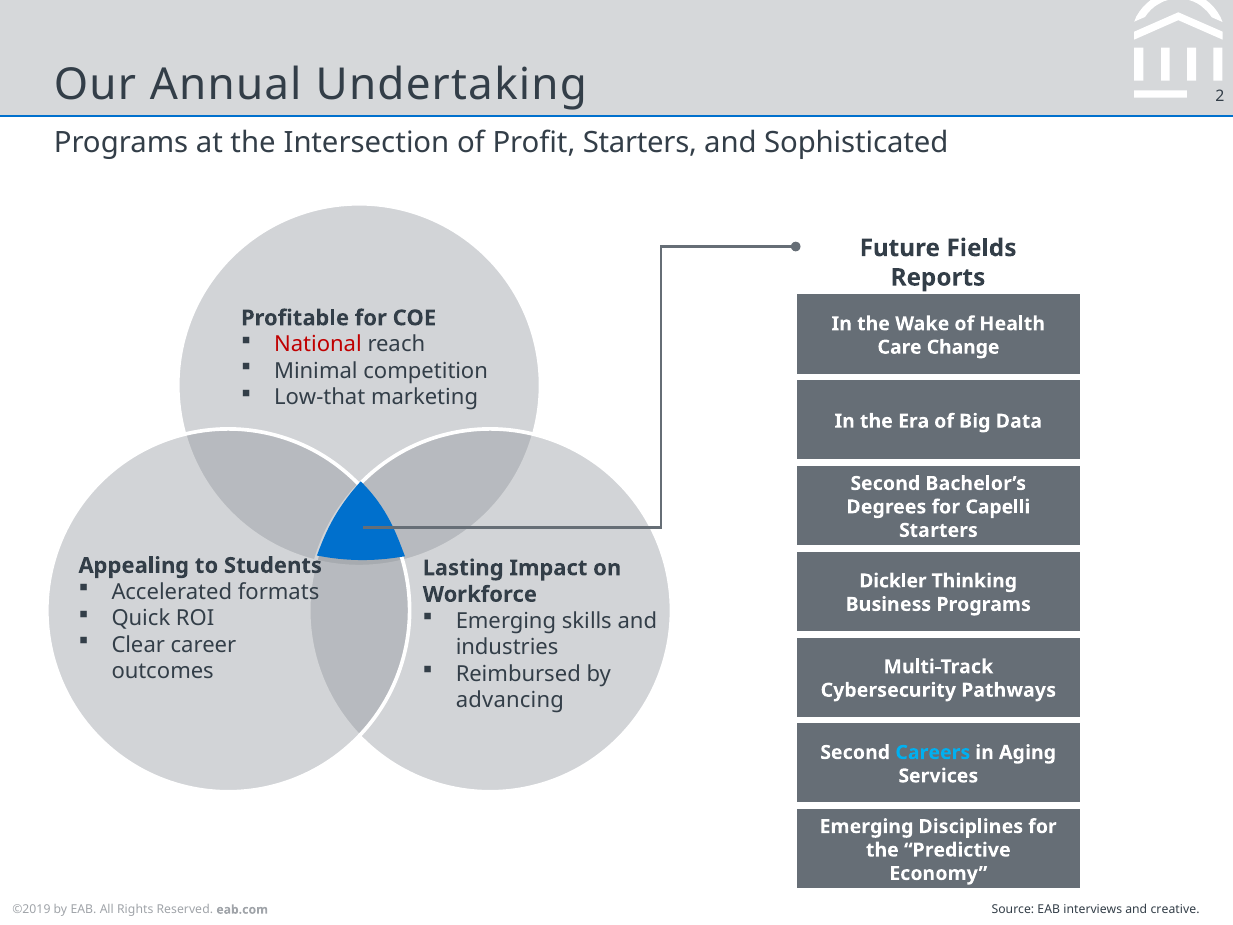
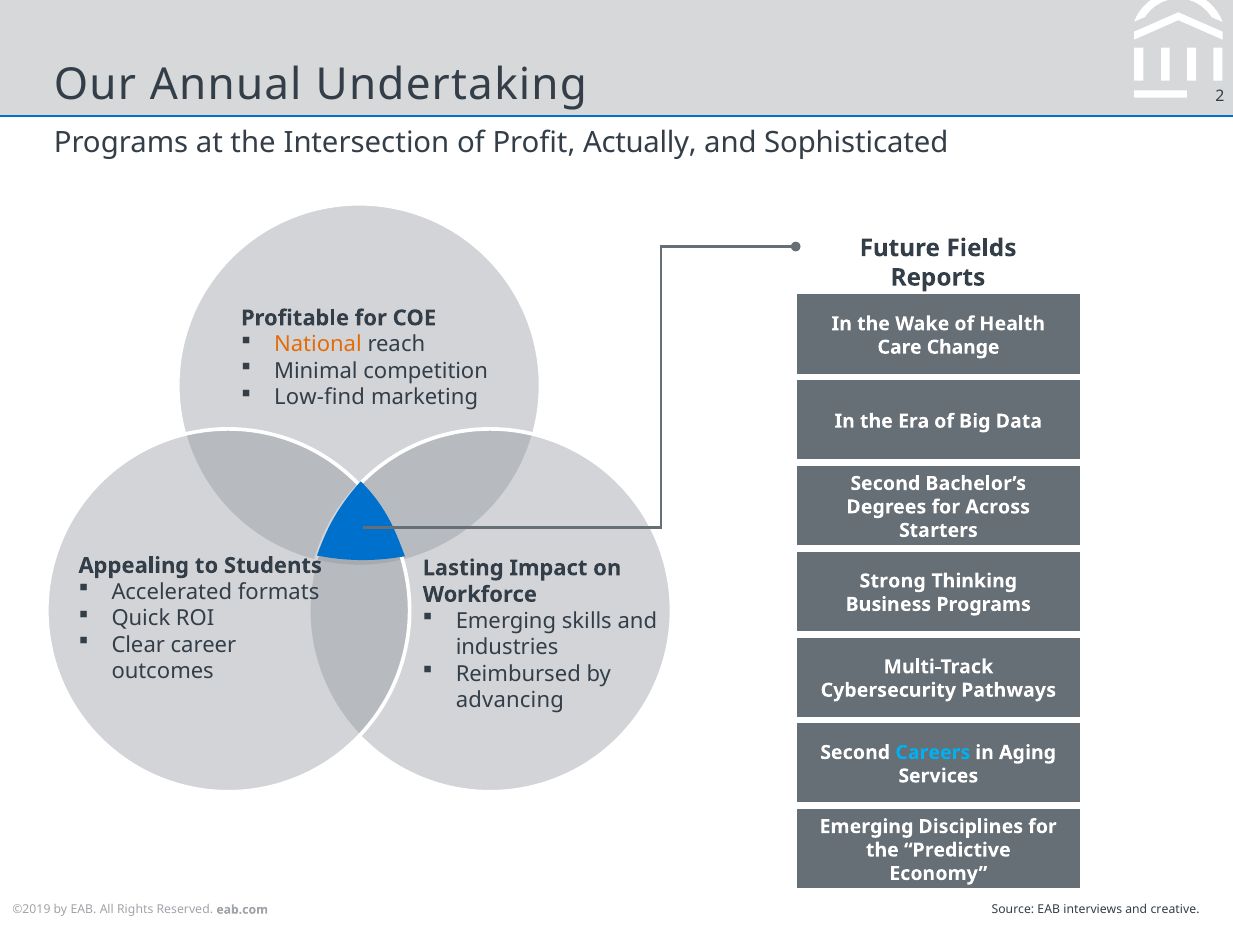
Profit Starters: Starters -> Actually
National colour: red -> orange
Low-that: Low-that -> Low-find
Capelli: Capelli -> Across
Dickler: Dickler -> Strong
